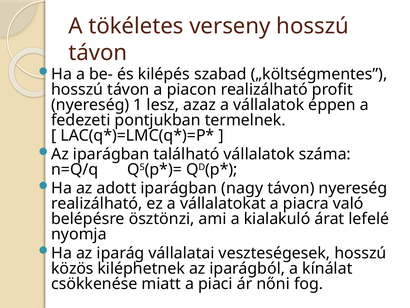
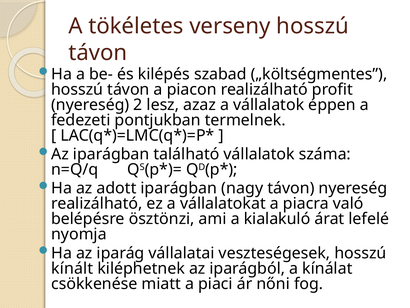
1: 1 -> 2
közös: közös -> kínált
